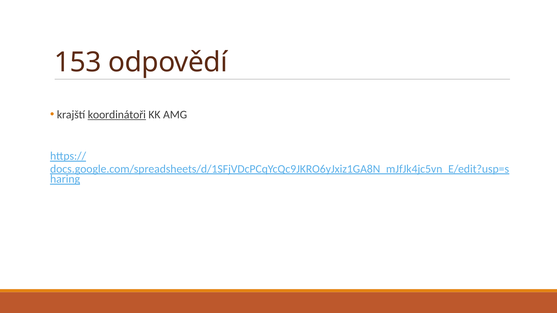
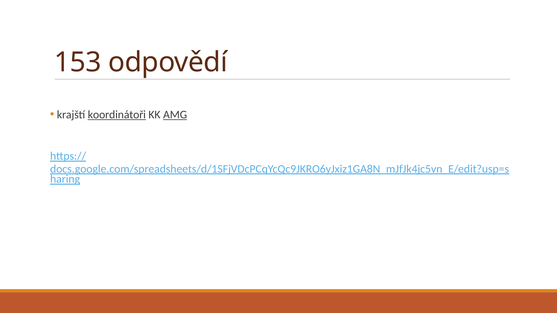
AMG underline: none -> present
